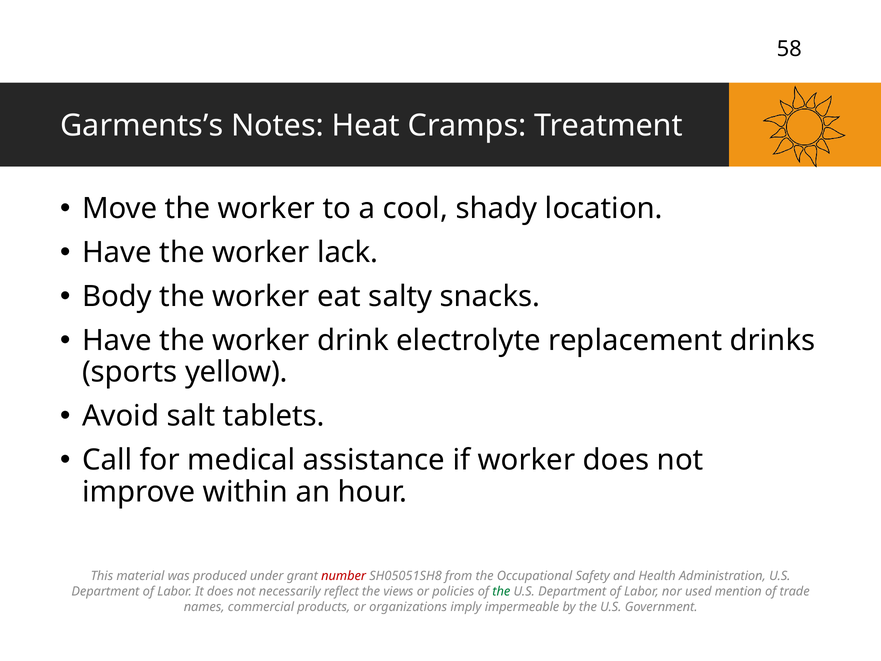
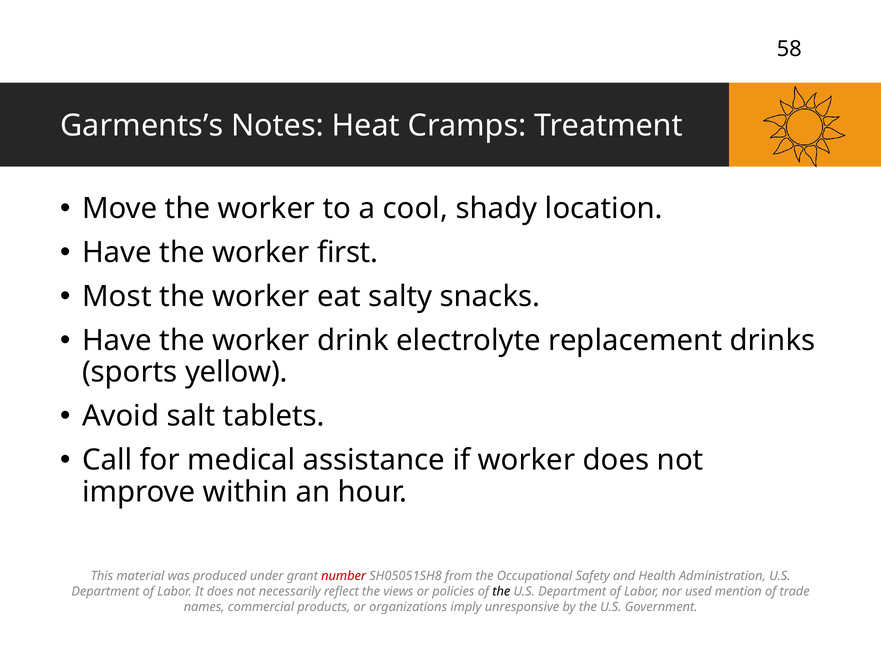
lack: lack -> first
Body: Body -> Most
the at (501, 591) colour: green -> black
impermeable: impermeable -> unresponsive
